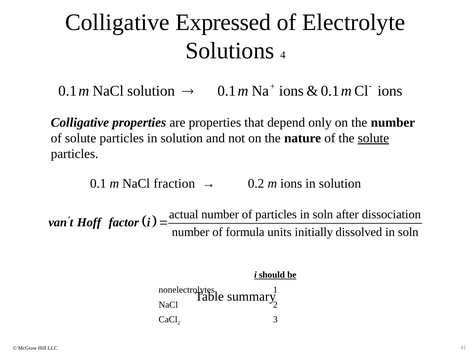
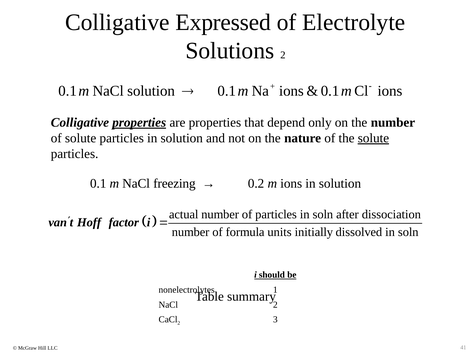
Solutions 4: 4 -> 2
properties at (139, 122) underline: none -> present
fraction: fraction -> freezing
